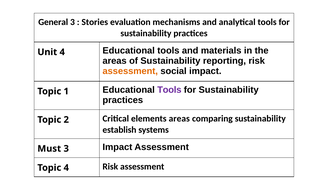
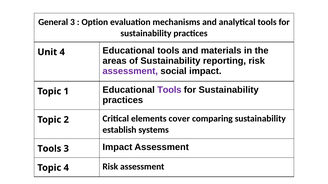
Stories: Stories -> Option
assessment at (130, 71) colour: orange -> purple
elements areas: areas -> cover
Must at (49, 149): Must -> Tools
